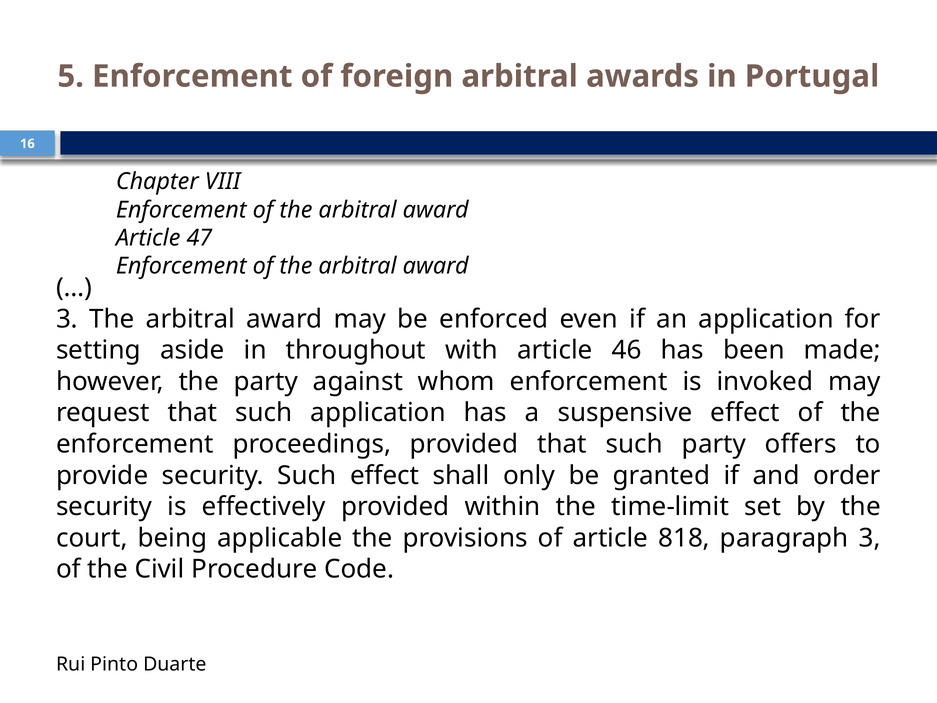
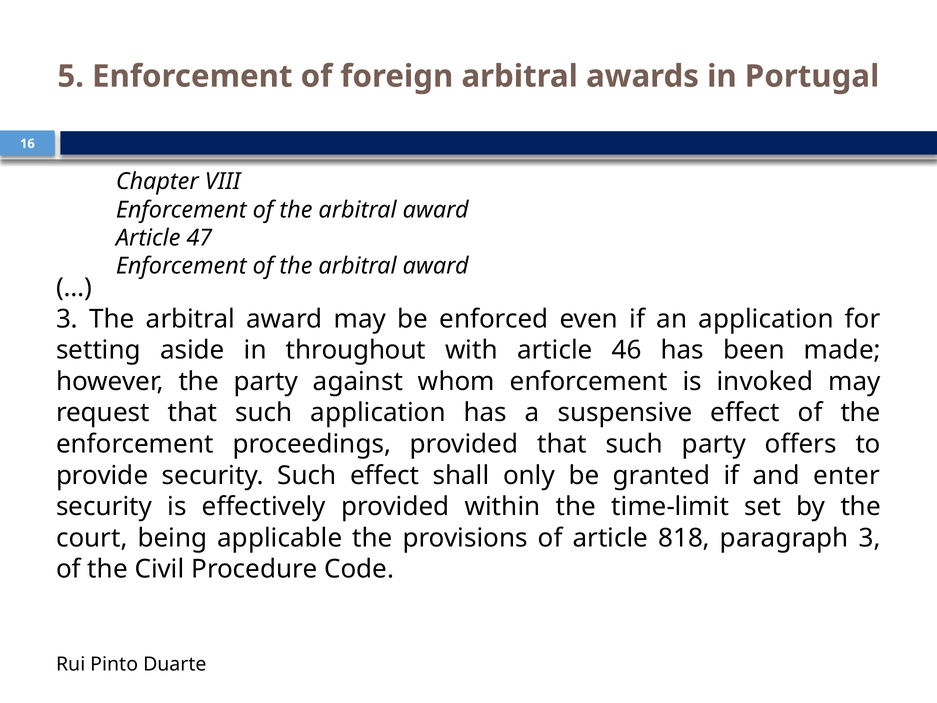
order: order -> enter
